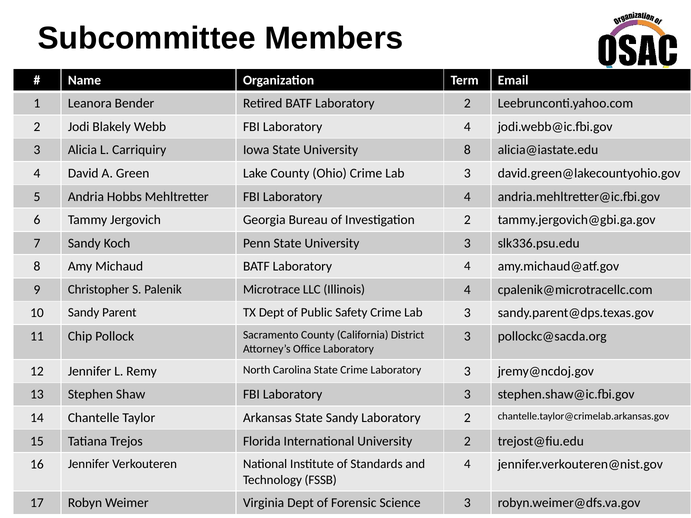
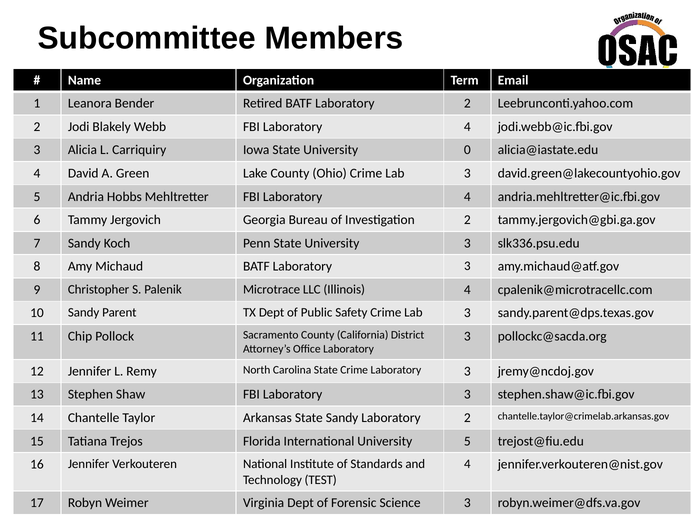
University 8: 8 -> 0
BATF Laboratory 4: 4 -> 3
University 2: 2 -> 5
FSSB: FSSB -> TEST
